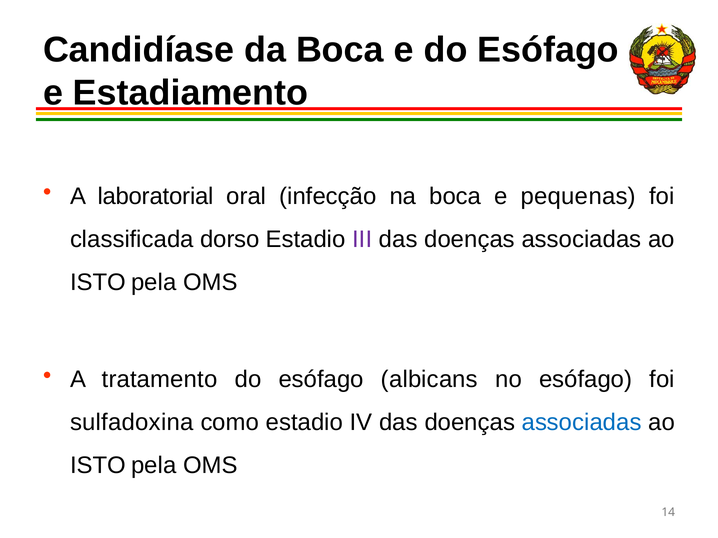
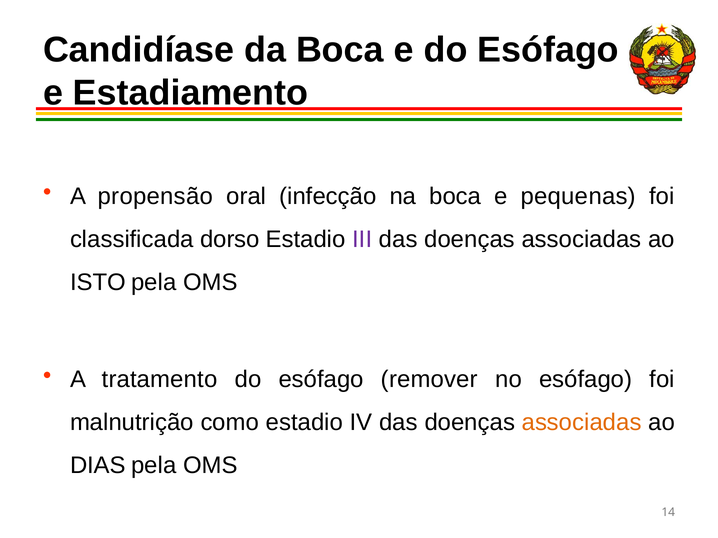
laboratorial: laboratorial -> propensão
albicans: albicans -> remover
sulfadoxina: sulfadoxina -> malnutrição
associadas at (582, 423) colour: blue -> orange
ISTO at (98, 466): ISTO -> DIAS
